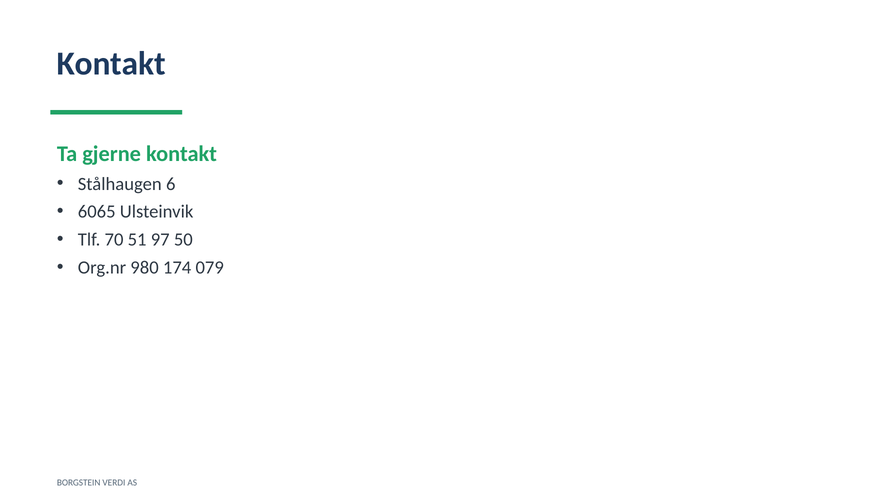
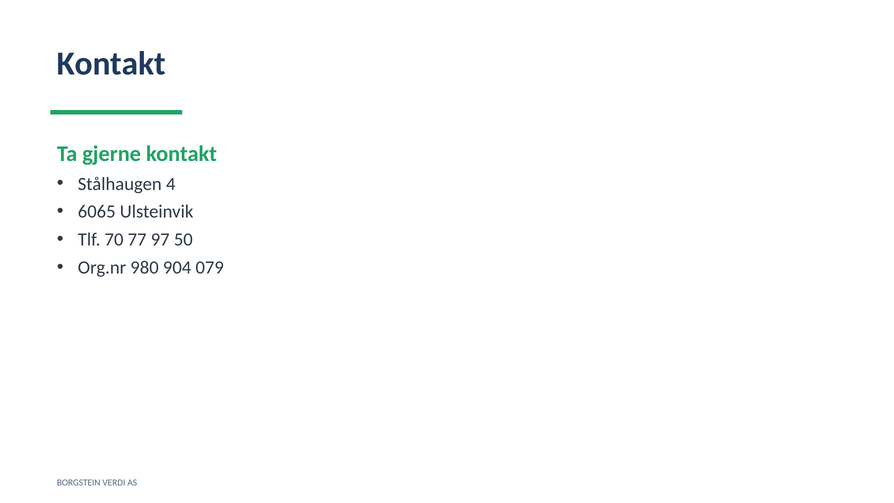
6: 6 -> 4
51: 51 -> 77
174: 174 -> 904
